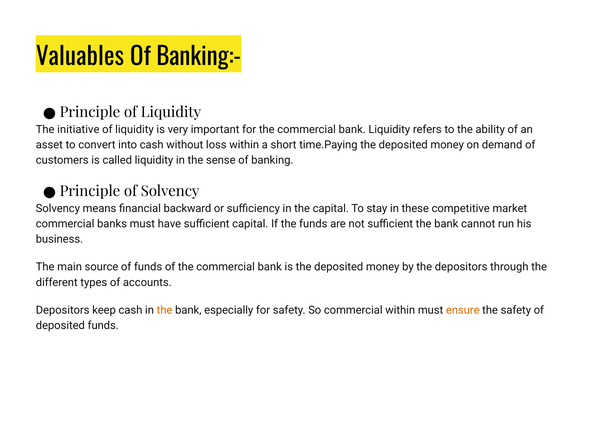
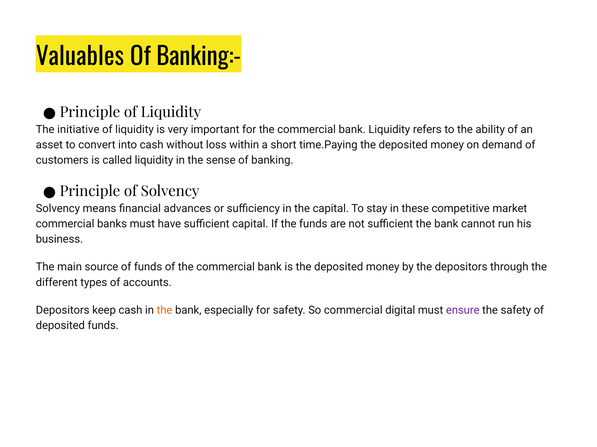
backward: backward -> advances
commercial within: within -> digital
ensure colour: orange -> purple
